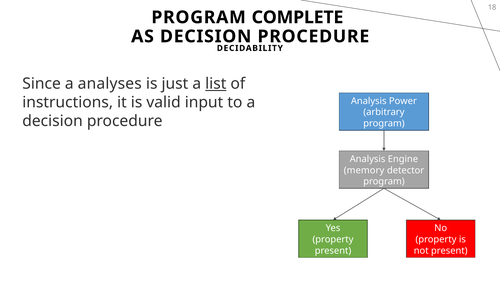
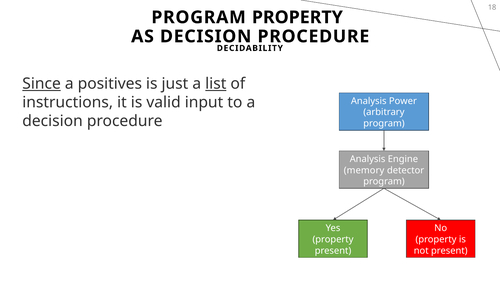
PROGRAM COMPLETE: COMPLETE -> PROPERTY
Since underline: none -> present
analyses: analyses -> positives
